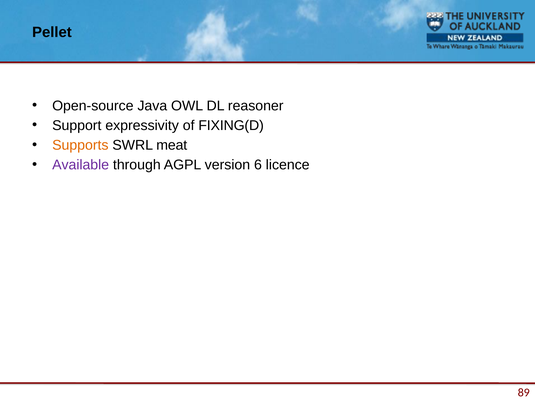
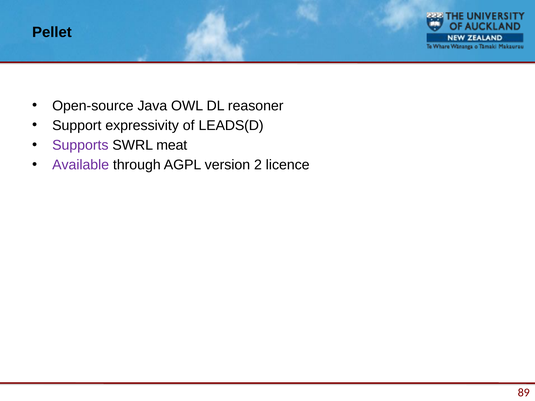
FIXING(D: FIXING(D -> LEADS(D
Supports colour: orange -> purple
6: 6 -> 2
